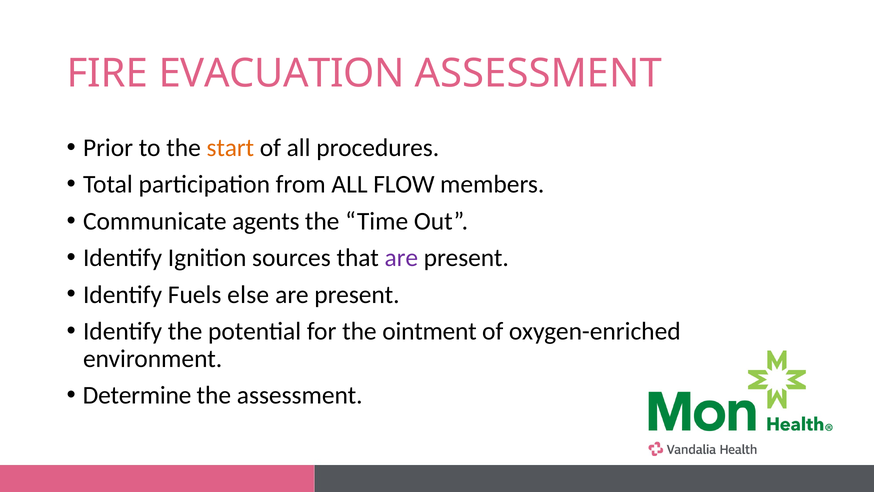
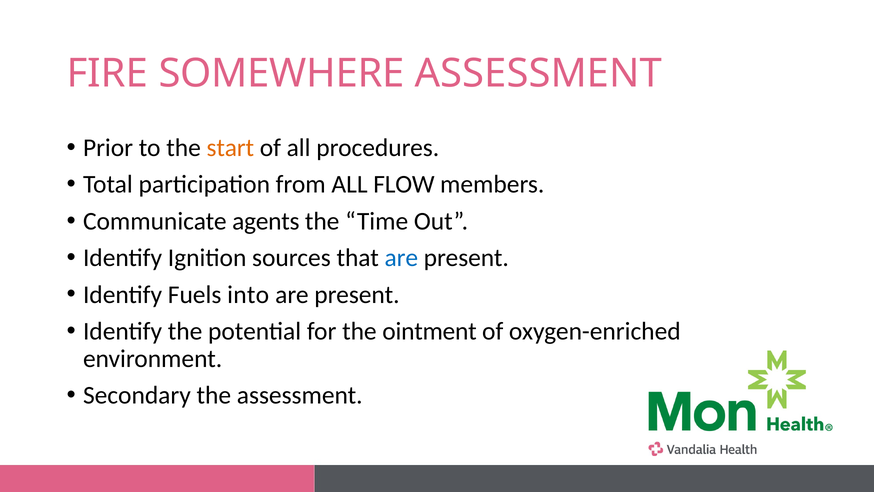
EVACUATION: EVACUATION -> SOMEWHERE
are at (401, 258) colour: purple -> blue
else: else -> into
Determine: Determine -> Secondary
